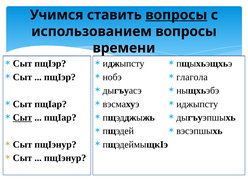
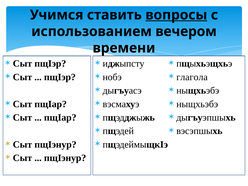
использованием вопросы: вопросы -> вечером
иджыпсту at (197, 104): иджыпсту -> ныщхьэбэ
Сыт at (22, 118) underline: present -> none
